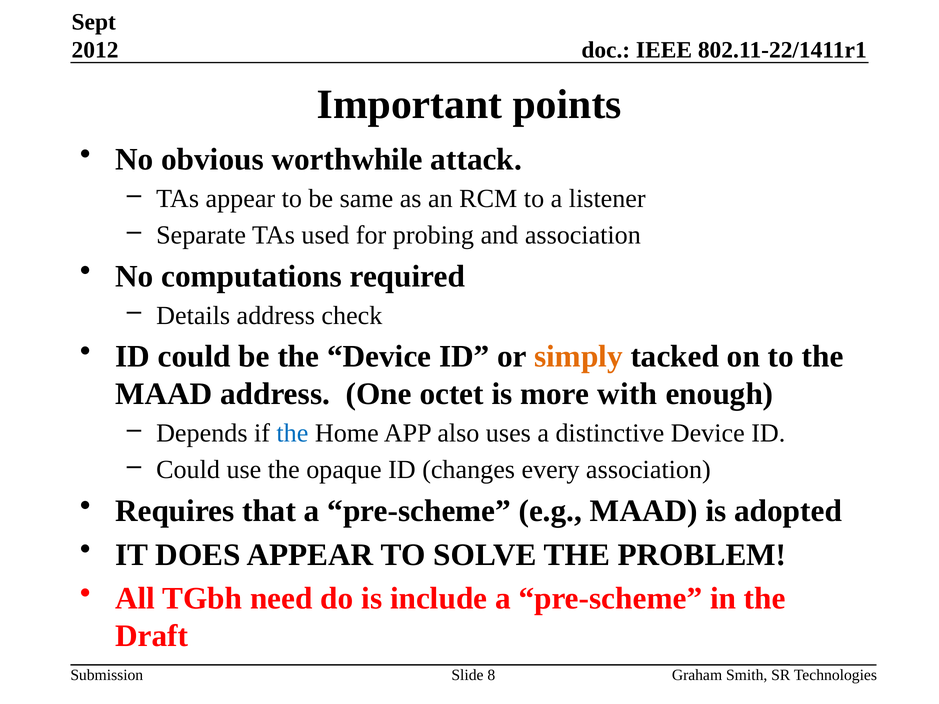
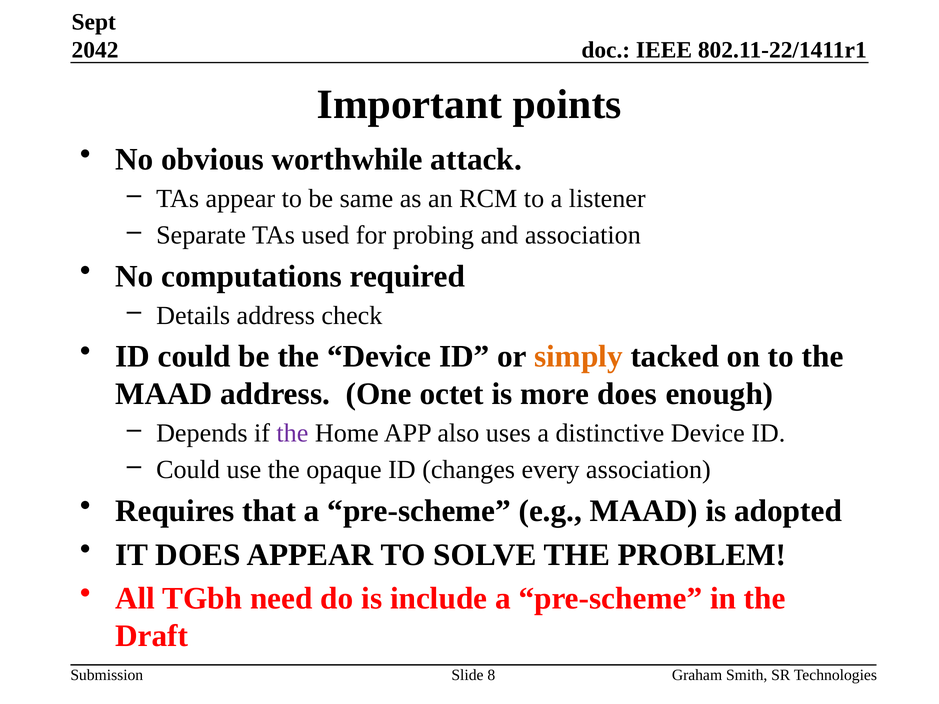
2012: 2012 -> 2042
more with: with -> does
the at (292, 433) colour: blue -> purple
